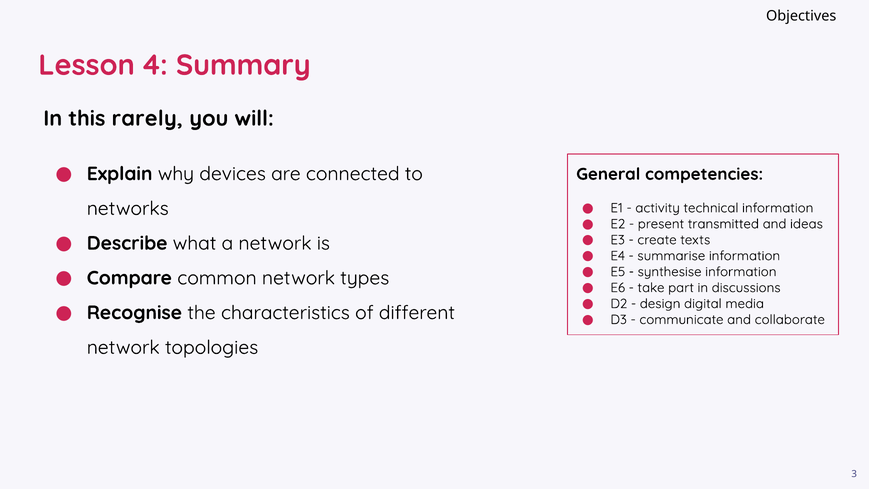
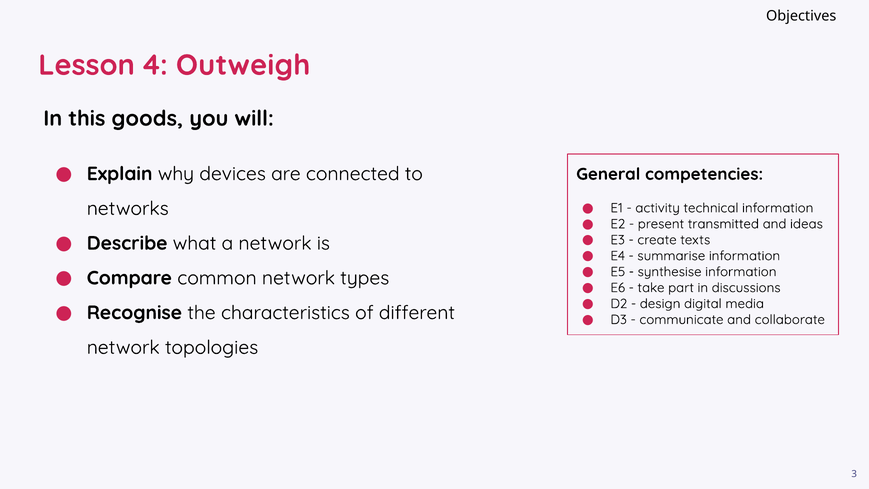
Summary: Summary -> Outweigh
rarely: rarely -> goods
